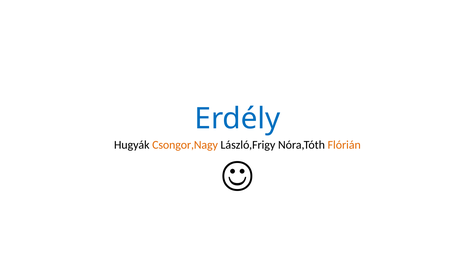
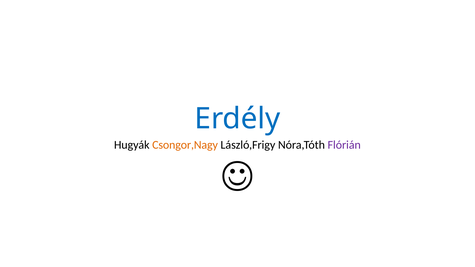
Flórián colour: orange -> purple
